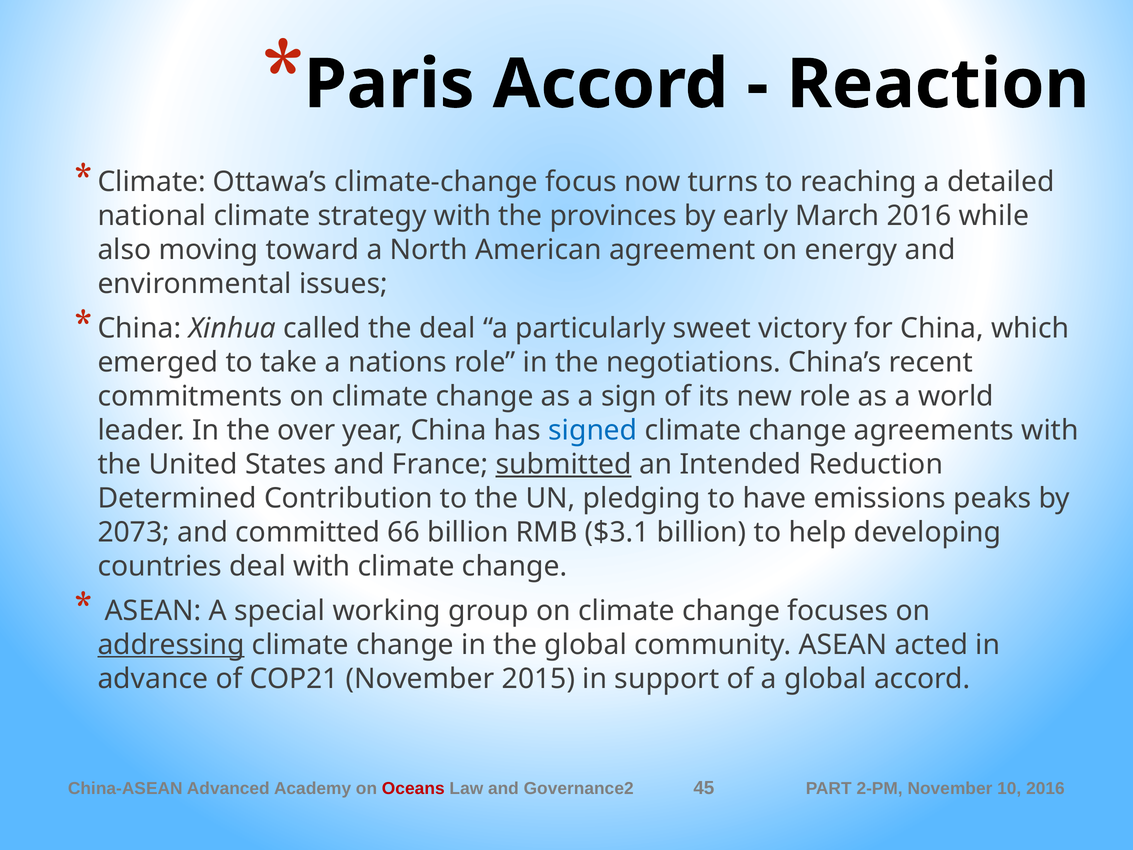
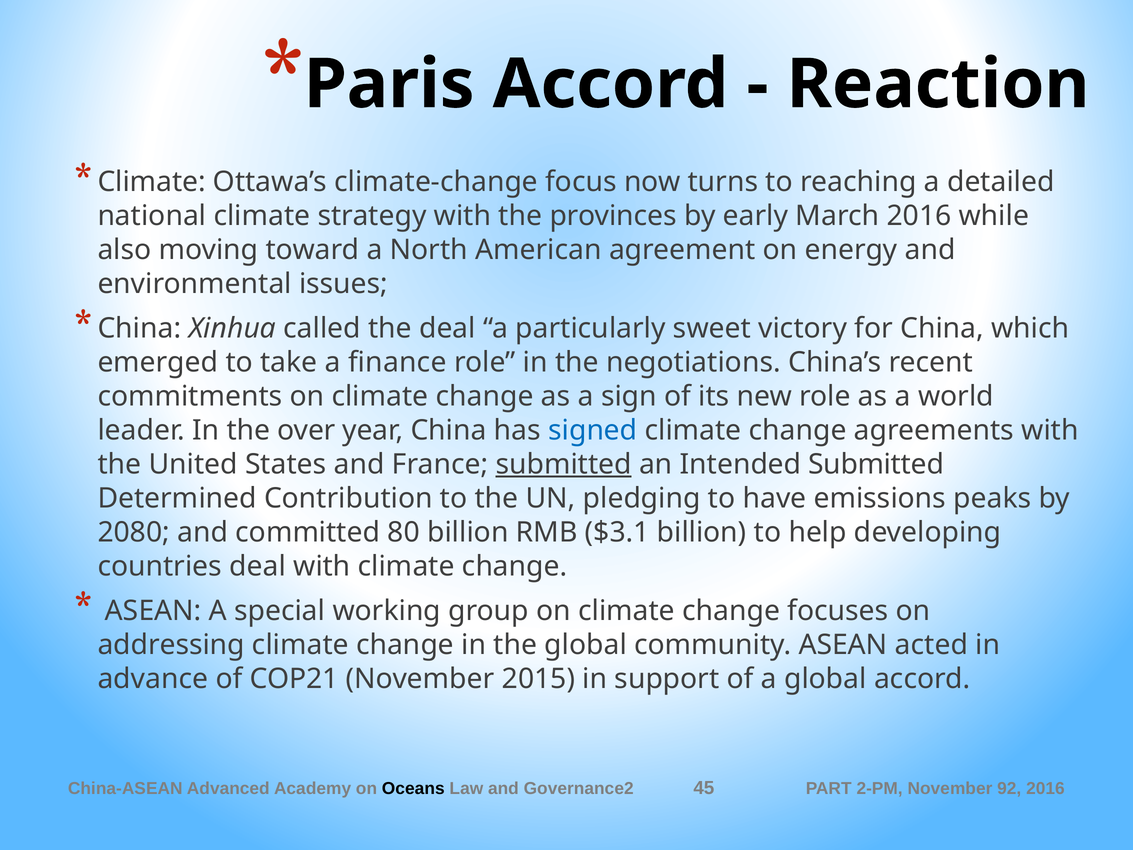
nations: nations -> finance
Intended Reduction: Reduction -> Submitted
2073: 2073 -> 2080
66: 66 -> 80
addressing underline: present -> none
Oceans colour: red -> black
10: 10 -> 92
